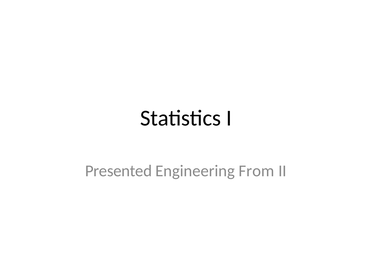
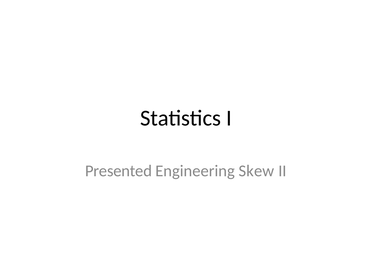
From: From -> Skew
